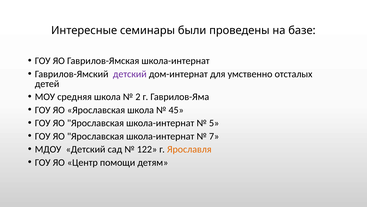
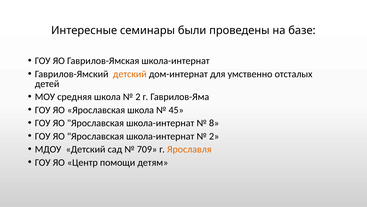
детский at (130, 74) colour: purple -> orange
5: 5 -> 8
7 at (214, 136): 7 -> 2
122: 122 -> 709
